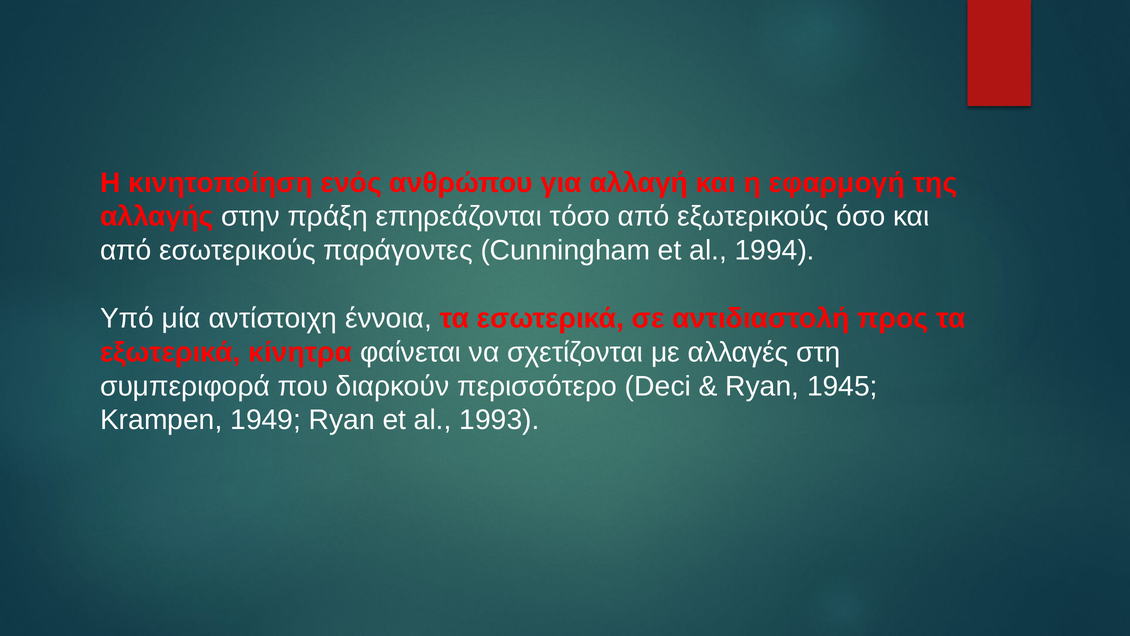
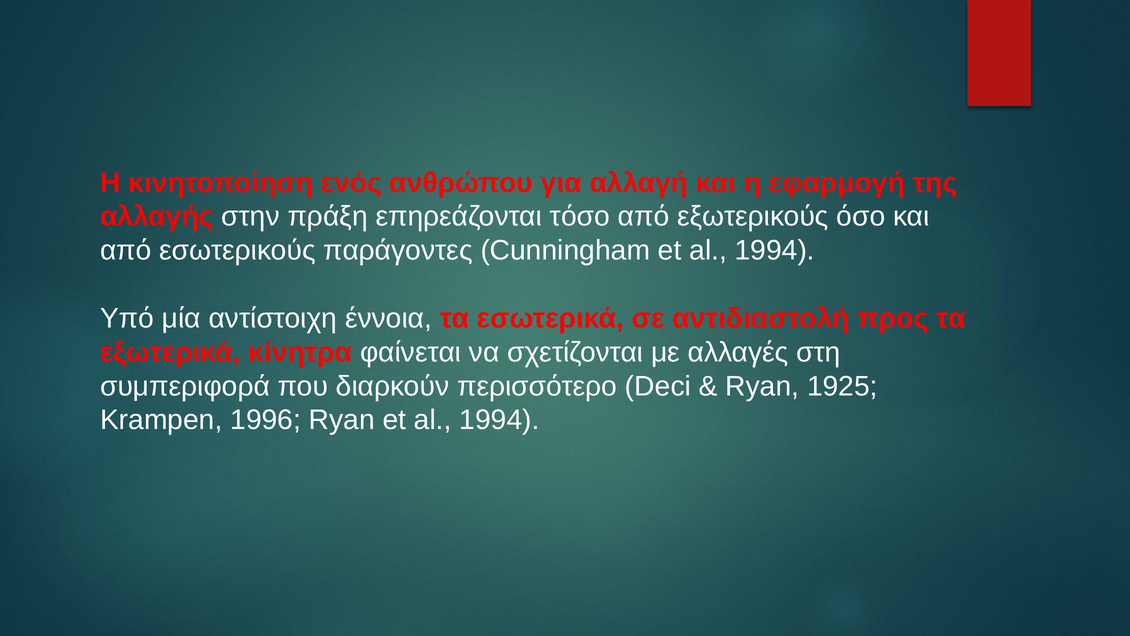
1945: 1945 -> 1925
1949: 1949 -> 1996
Ryan et al 1993: 1993 -> 1994
